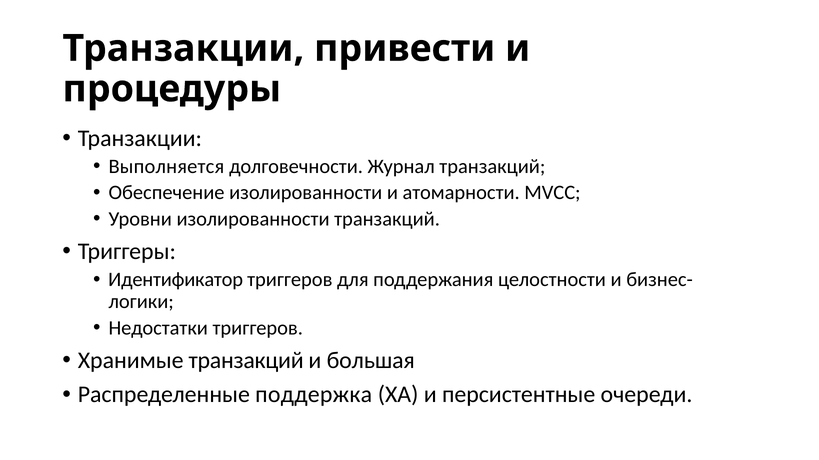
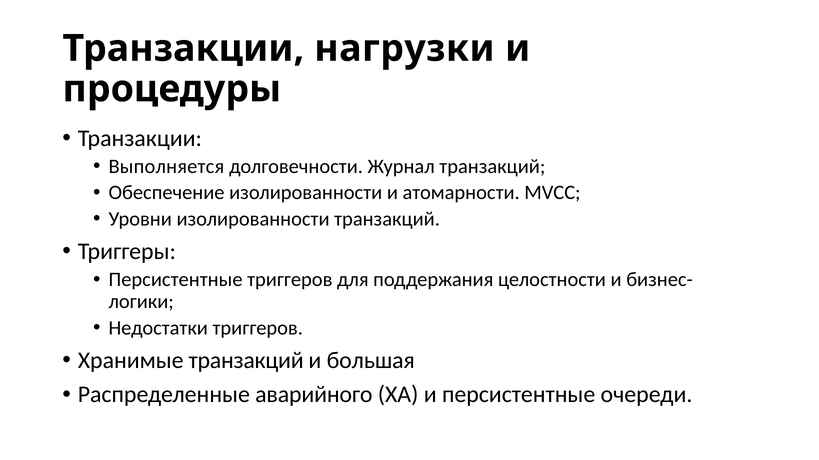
привести: привести -> нагрузки
Идентификатор at (176, 280): Идентификатор -> Персистентные
поддержка: поддержка -> аварийного
